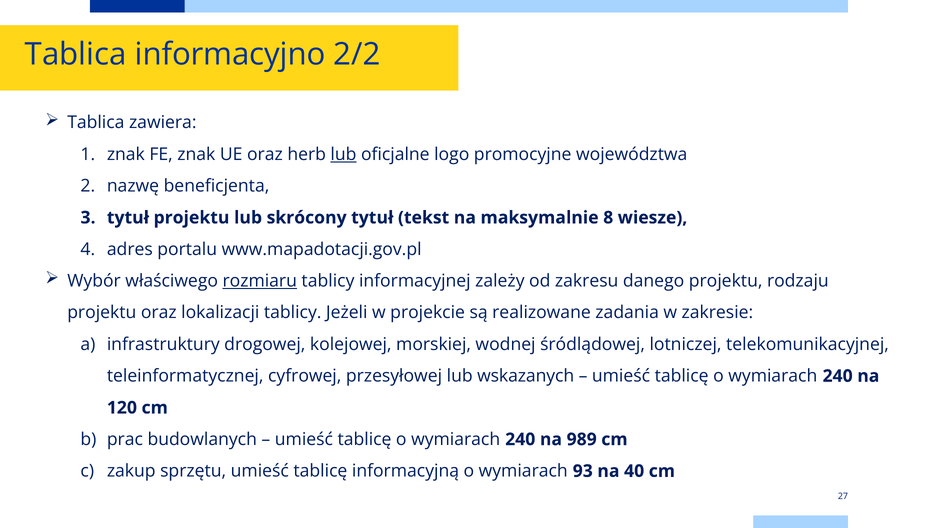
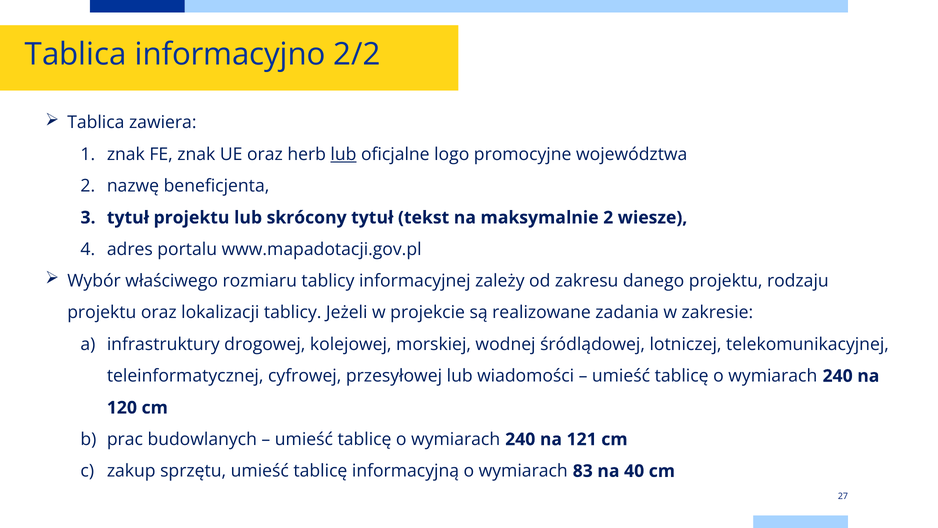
maksymalnie 8: 8 -> 2
rozmiaru underline: present -> none
wskazanych: wskazanych -> wiadomości
989: 989 -> 121
93: 93 -> 83
